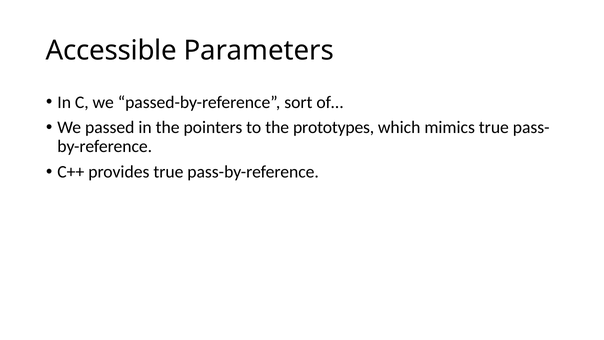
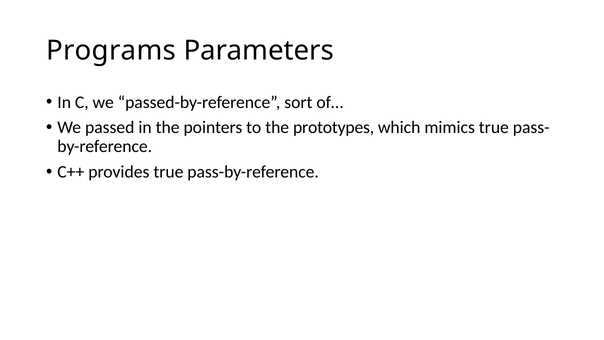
Accessible: Accessible -> Programs
